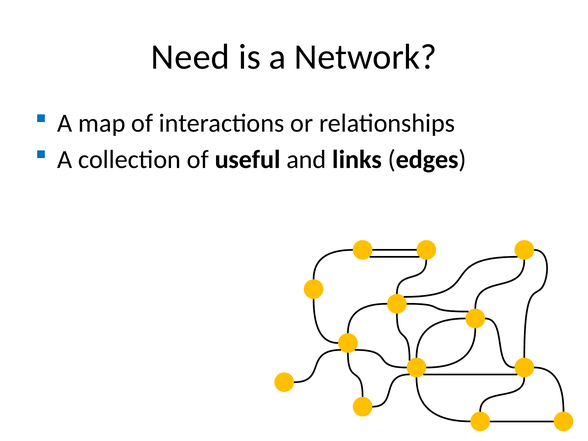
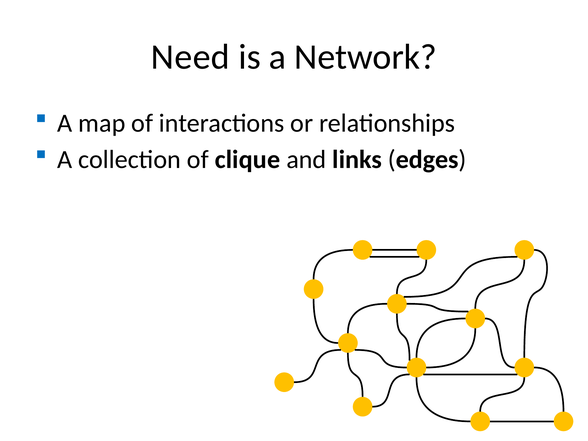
useful: useful -> clique
